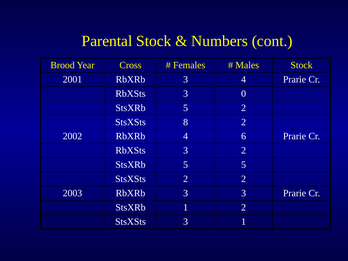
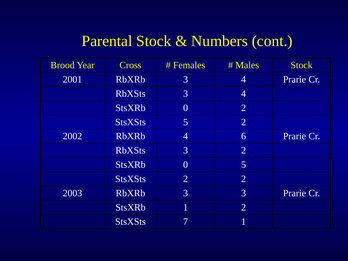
RbXSts 3 0: 0 -> 4
5 at (186, 108): 5 -> 0
StsXSts 8: 8 -> 5
5 at (186, 165): 5 -> 0
StsXSts 3: 3 -> 7
